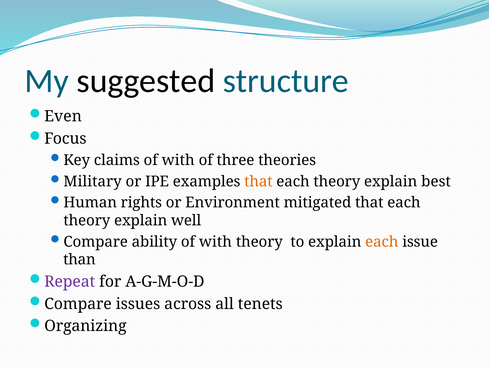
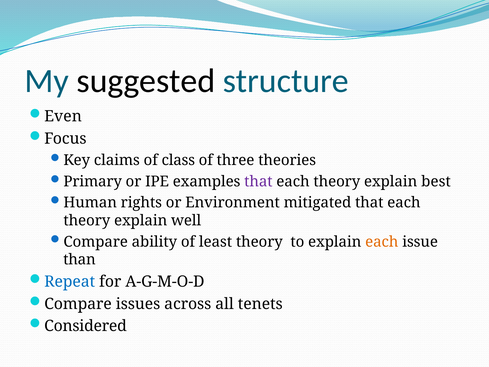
claims of with: with -> class
Military: Military -> Primary
that at (258, 181) colour: orange -> purple
ability of with: with -> least
Repeat colour: purple -> blue
Organizing: Organizing -> Considered
